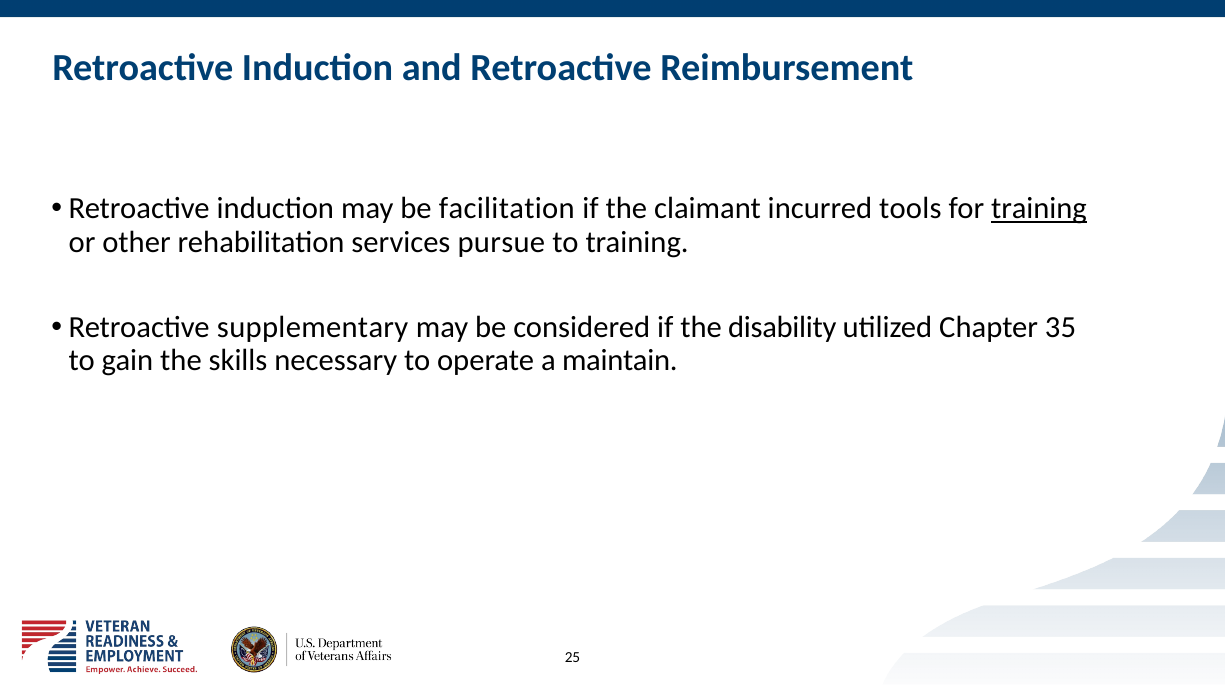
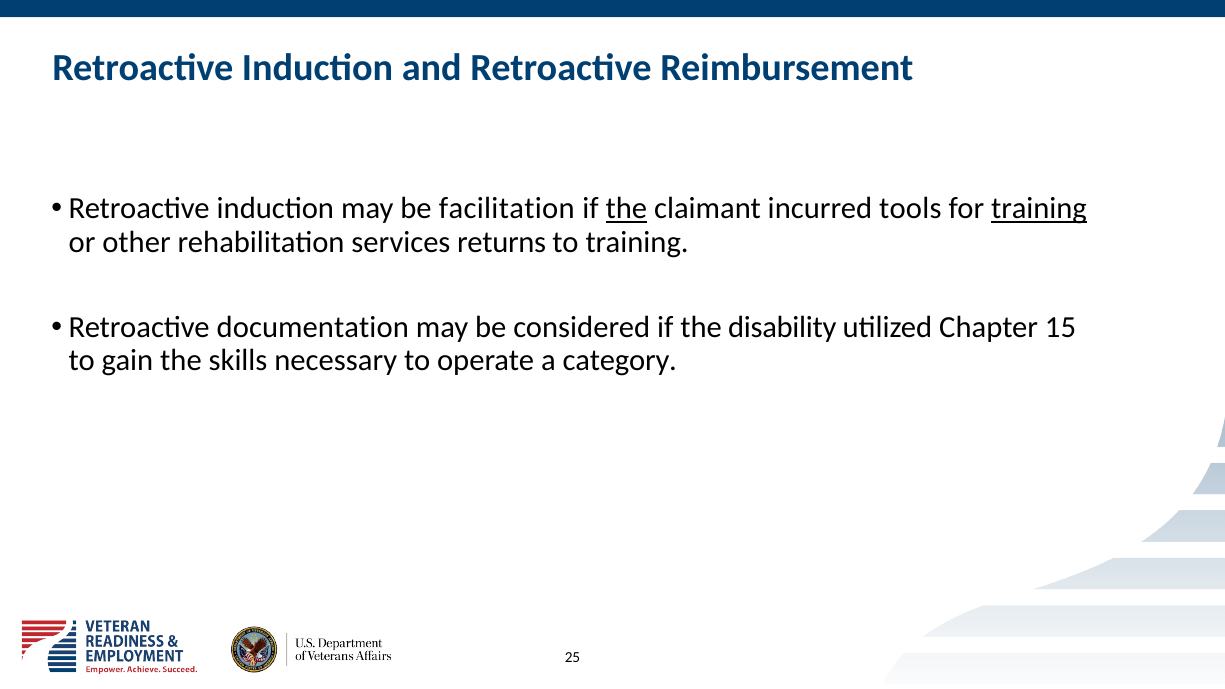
the at (626, 209) underline: none -> present
pursue: pursue -> returns
supplementary: supplementary -> documentation
35: 35 -> 15
maintain: maintain -> category
